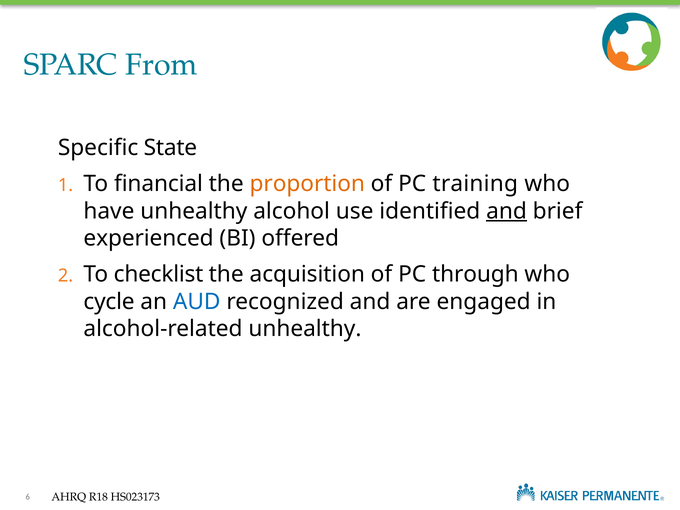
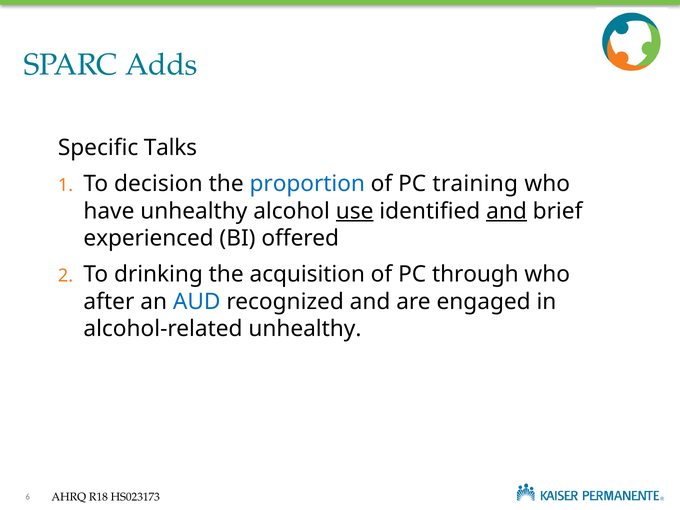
From: From -> Adds
State: State -> Talks
financial: financial -> decision
proportion colour: orange -> blue
use underline: none -> present
checklist: checklist -> drinking
cycle: cycle -> after
